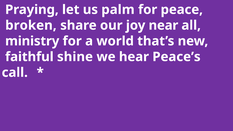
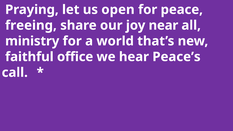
palm: palm -> open
broken: broken -> freeing
shine: shine -> office
